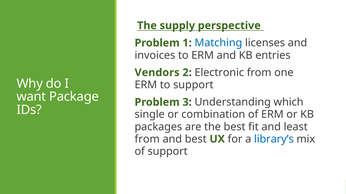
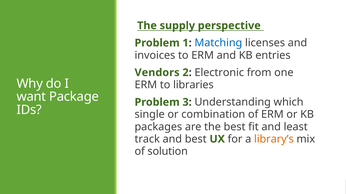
to support: support -> libraries
from at (147, 139): from -> track
library’s colour: blue -> orange
of support: support -> solution
